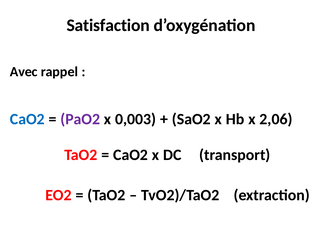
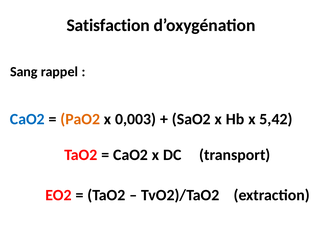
Avec: Avec -> Sang
PaO2 colour: purple -> orange
2,06: 2,06 -> 5,42
